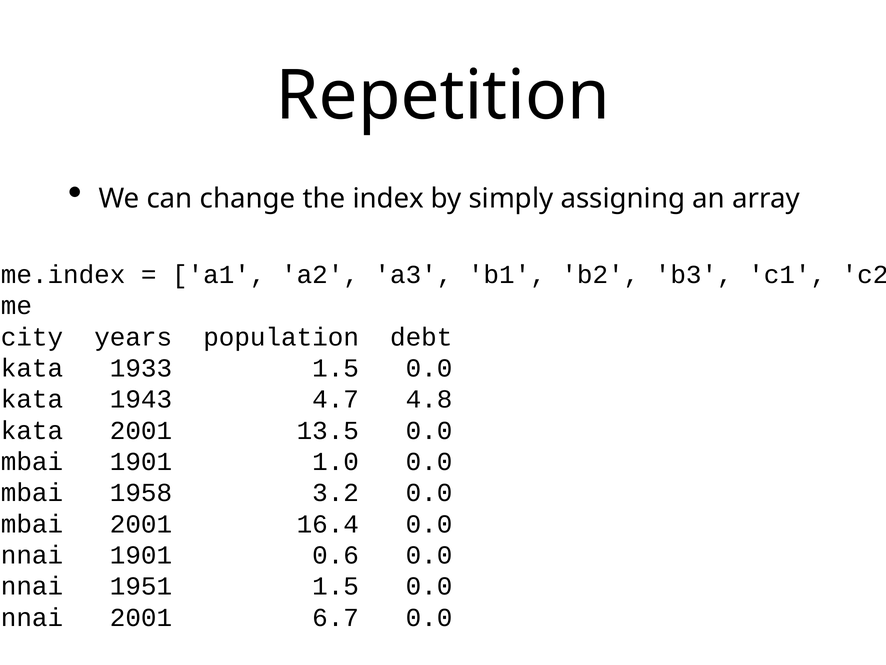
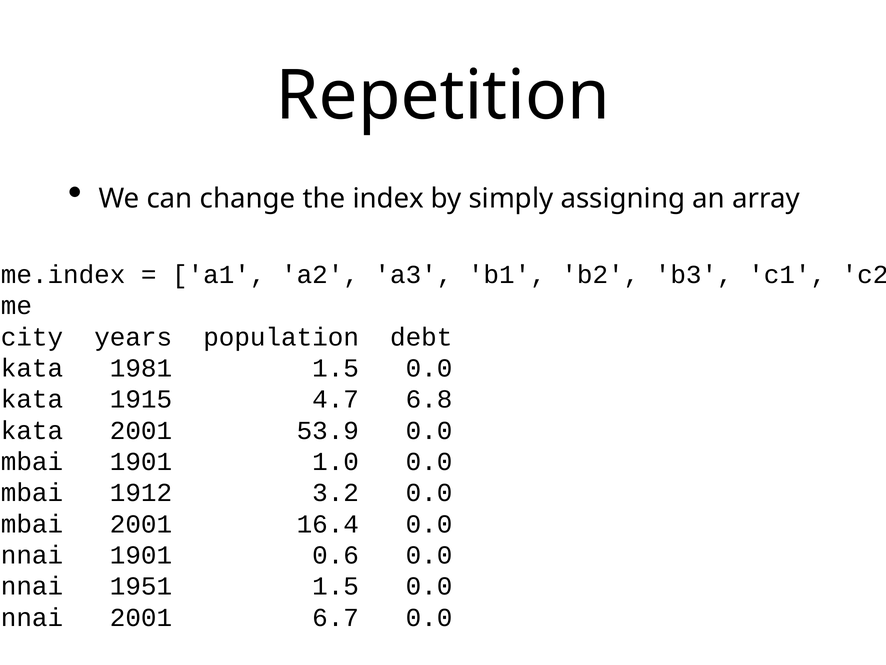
1933: 1933 -> 1981
1943: 1943 -> 1915
4.8: 4.8 -> 6.8
13.5: 13.5 -> 53.9
1958: 1958 -> 1912
